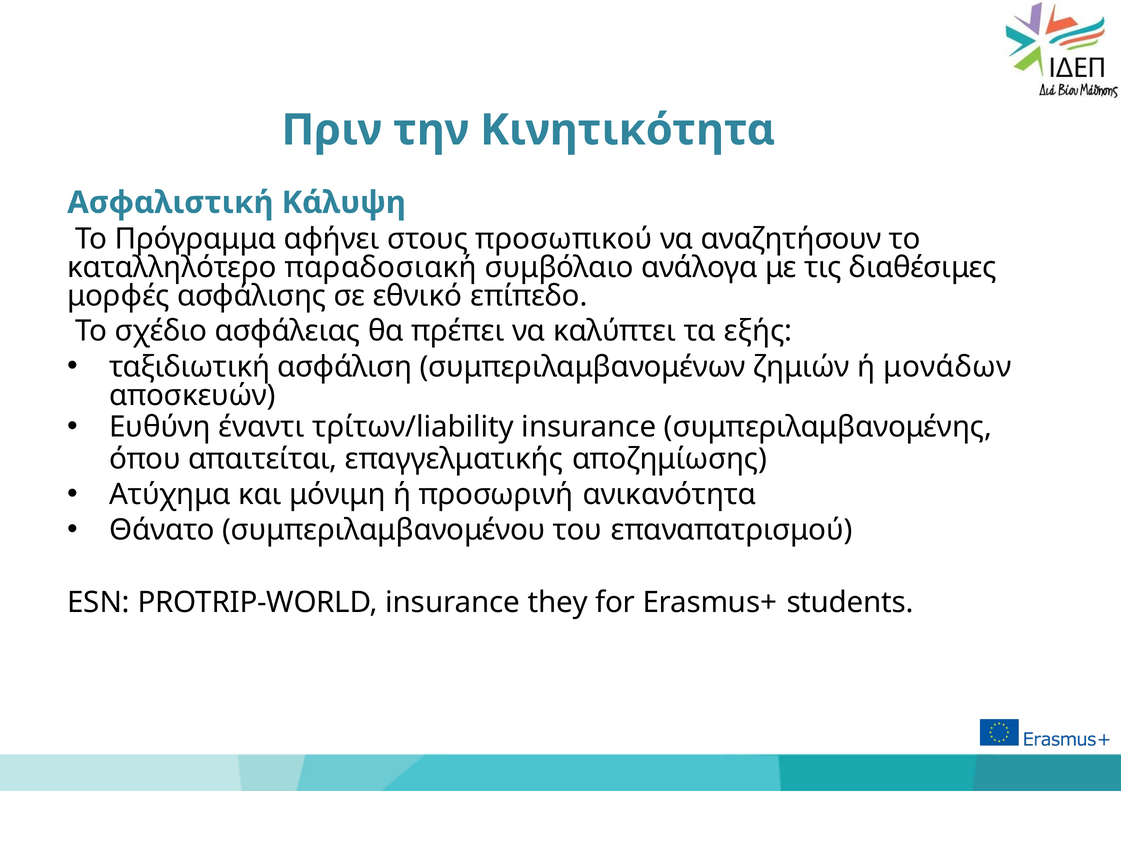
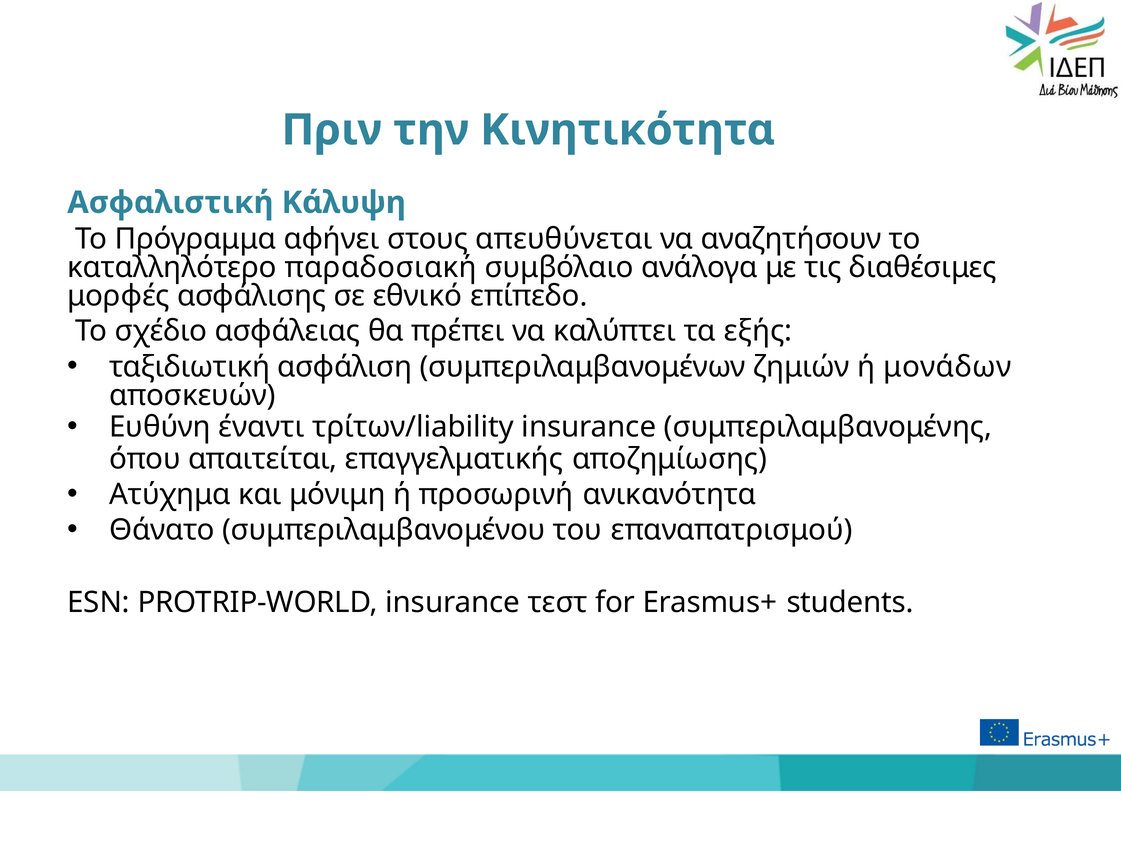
προσωπικού: προσωπικού -> απευθύνεται
they: they -> τεστ
